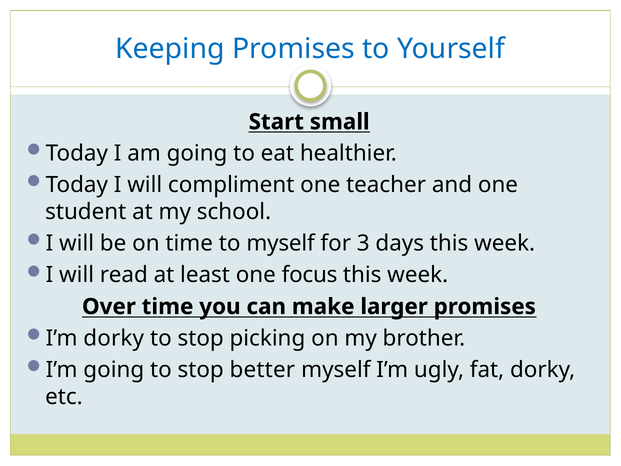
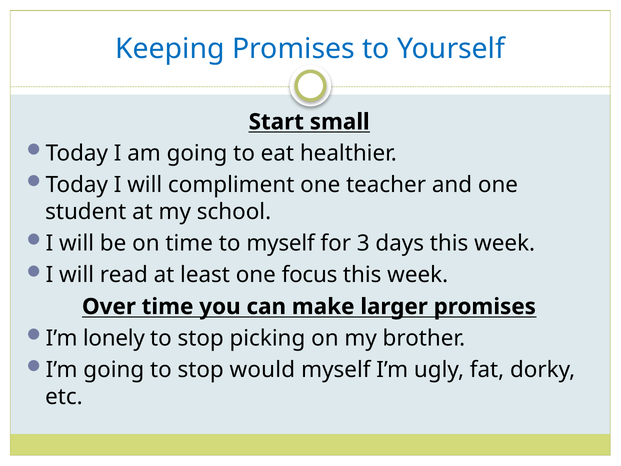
I’m dorky: dorky -> lonely
better: better -> would
